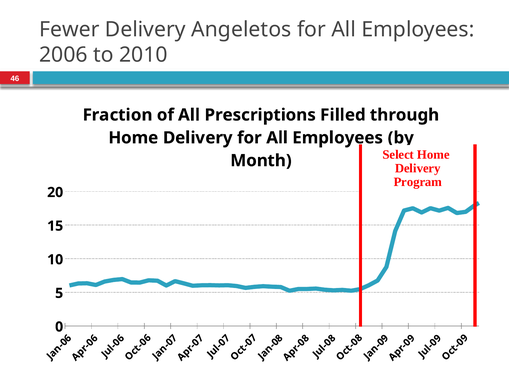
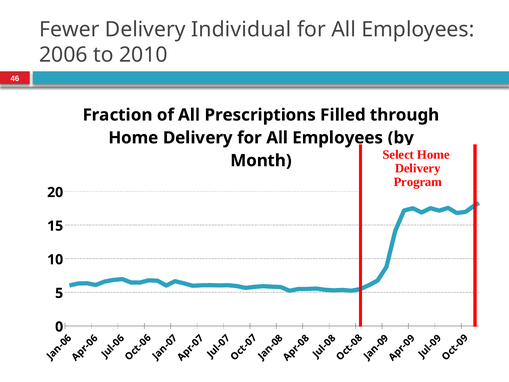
Angeletos: Angeletos -> Individual
